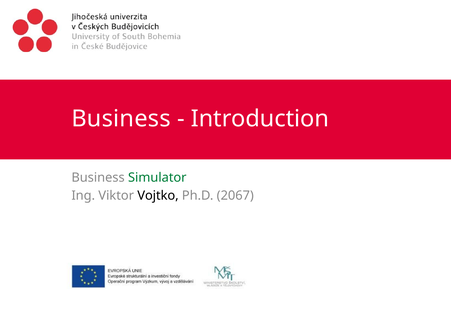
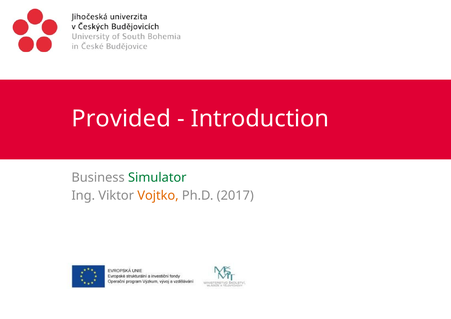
Business at (121, 119): Business -> Provided
Vojtko colour: black -> orange
2067: 2067 -> 2017
